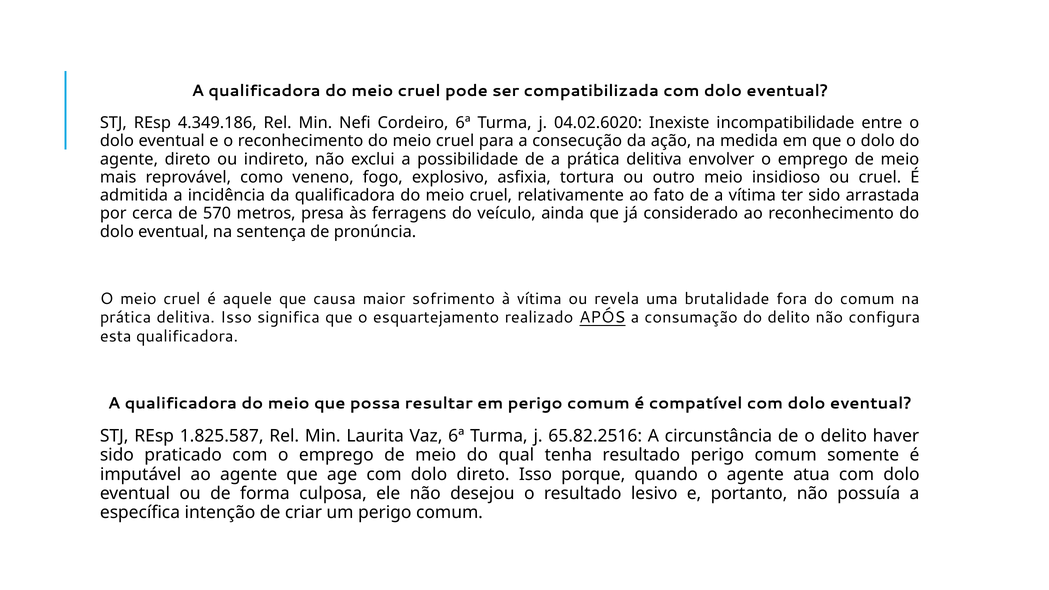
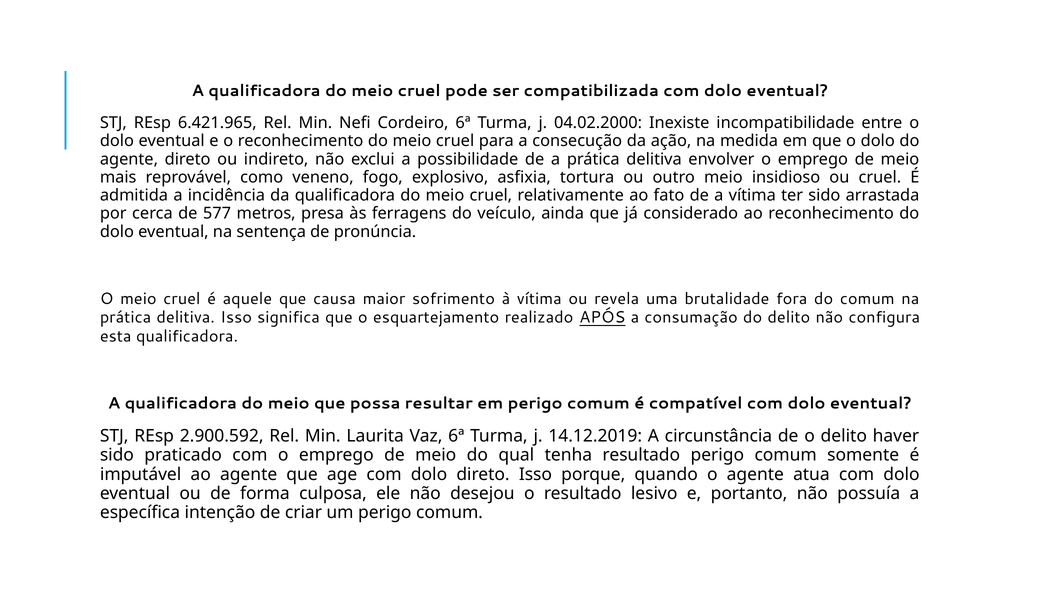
4.349.186: 4.349.186 -> 6.421.965
04.02.6020: 04.02.6020 -> 04.02.2000
570: 570 -> 577
1.825.587: 1.825.587 -> 2.900.592
65.82.2516: 65.82.2516 -> 14.12.2019
